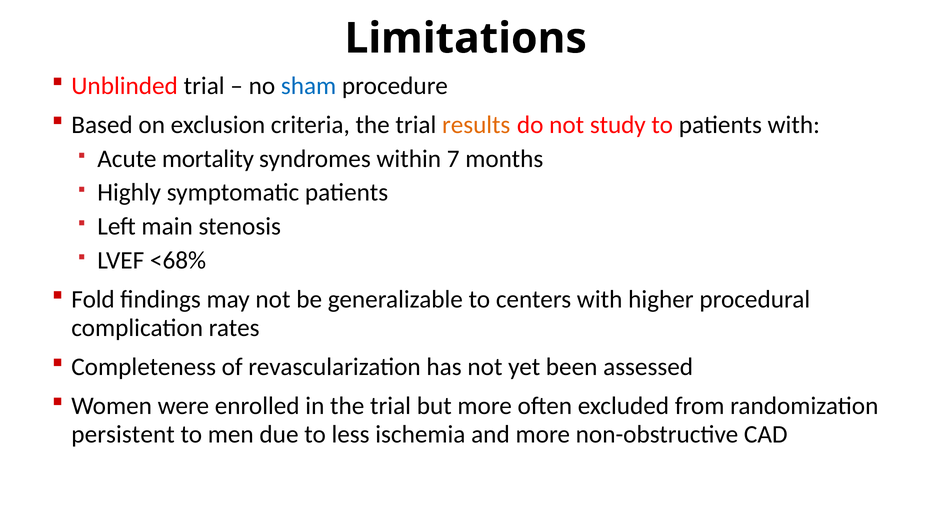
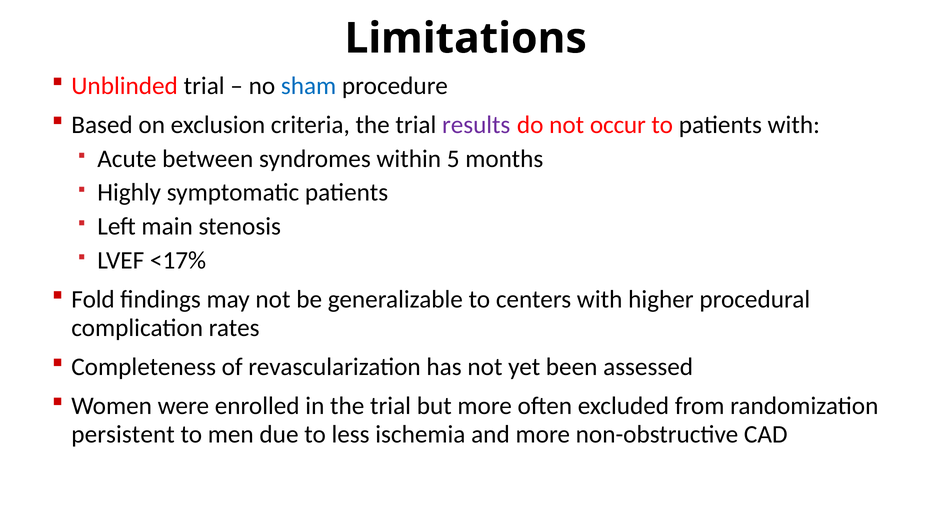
results colour: orange -> purple
study: study -> occur
mortality: mortality -> between
7: 7 -> 5
<68%: <68% -> <17%
